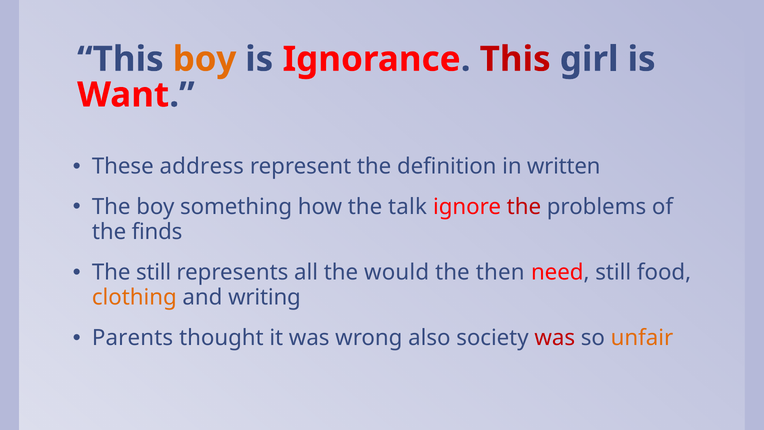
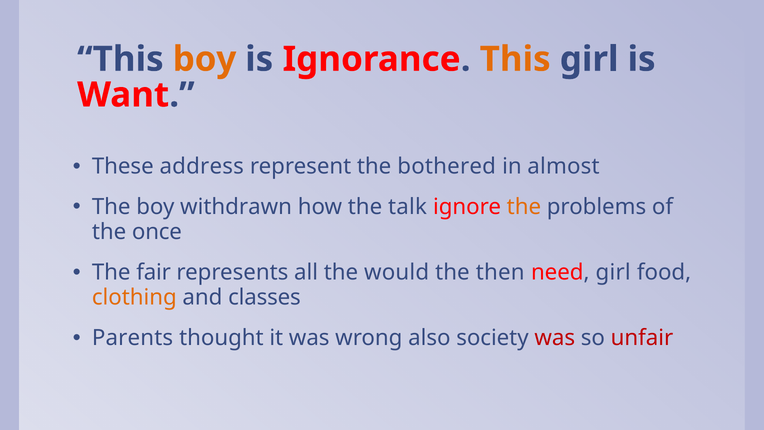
This at (515, 59) colour: red -> orange
definition: definition -> bothered
written: written -> almost
something: something -> withdrawn
the at (524, 207) colour: red -> orange
finds: finds -> once
The still: still -> fair
need still: still -> girl
writing: writing -> classes
unfair colour: orange -> red
